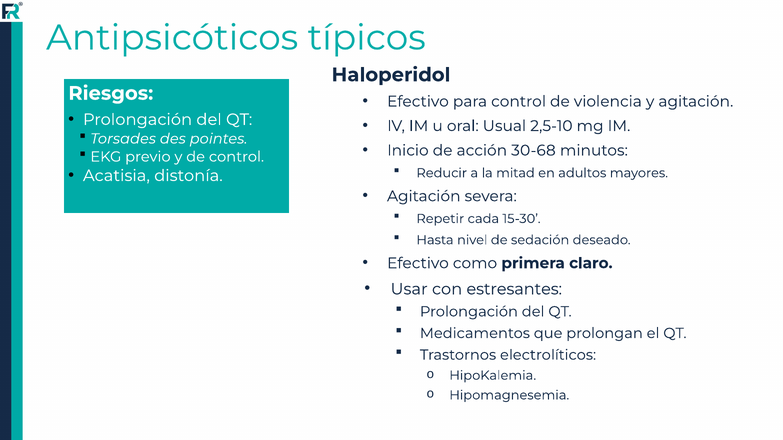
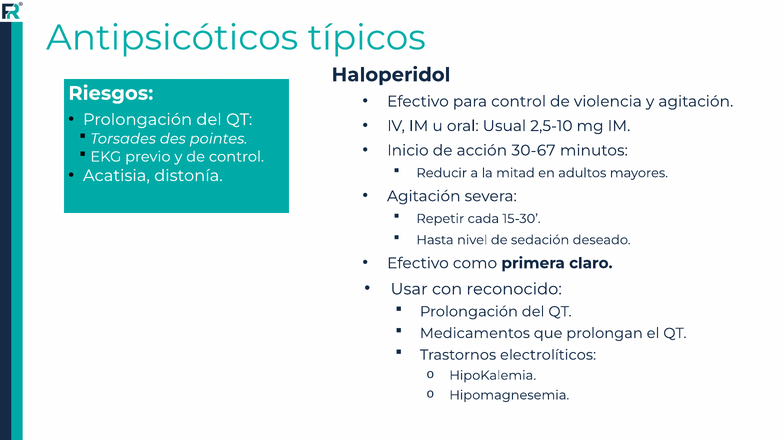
30-68: 30-68 -> 30-67
estresantes: estresantes -> reconocido
